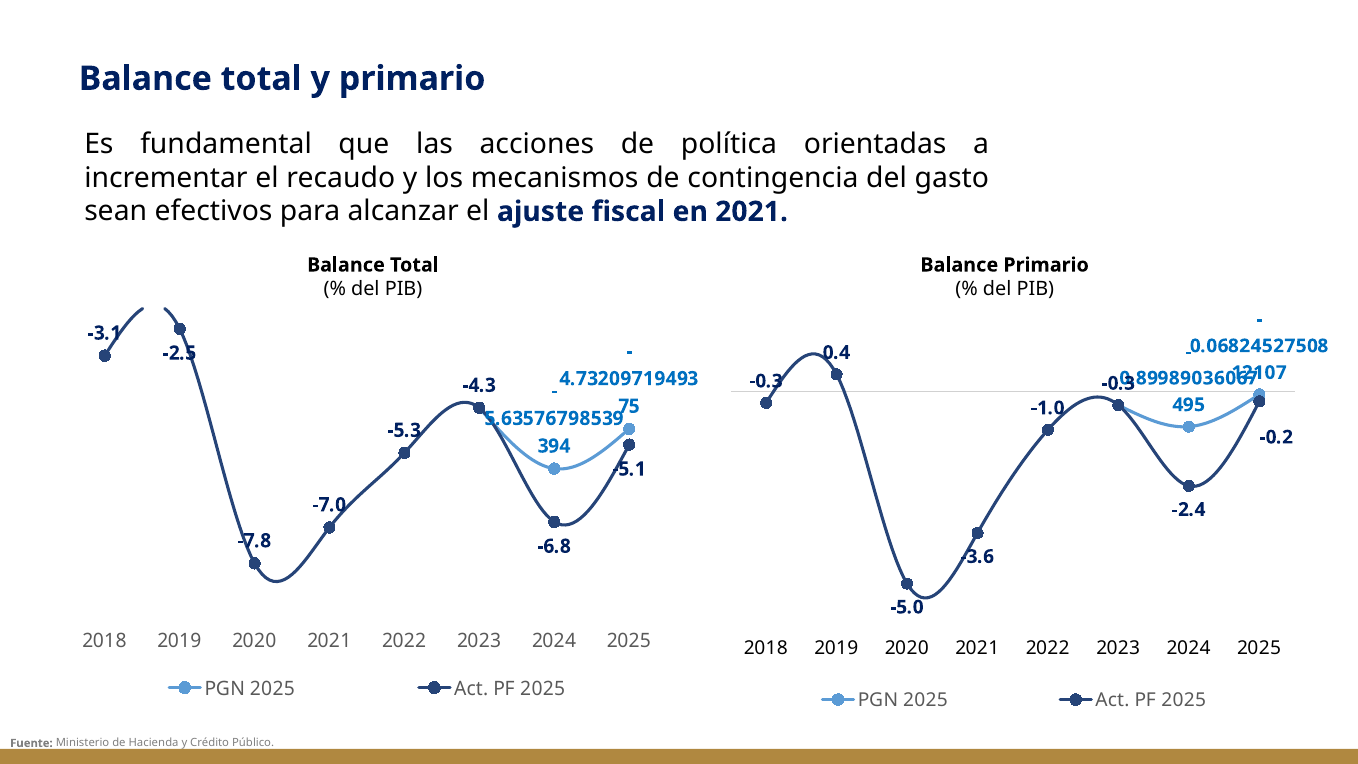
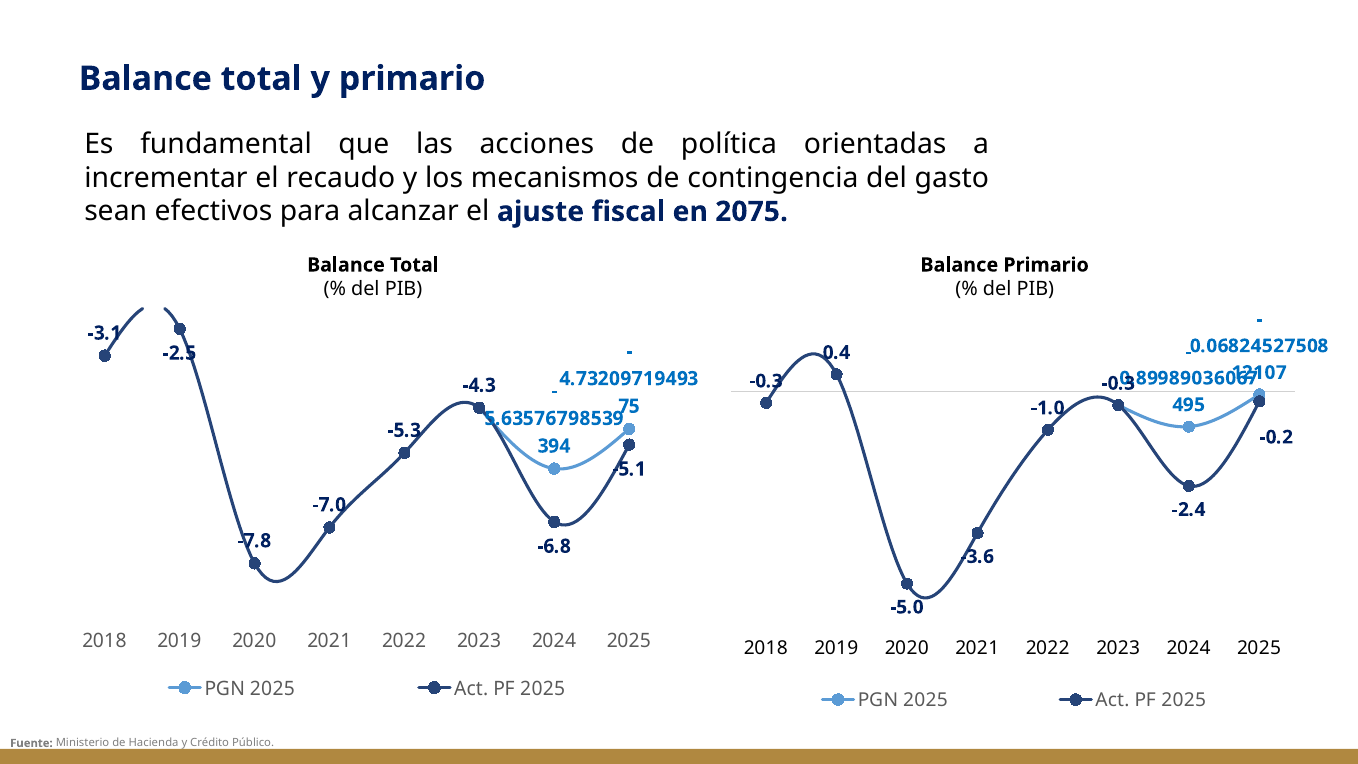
en 2021: 2021 -> 2075
